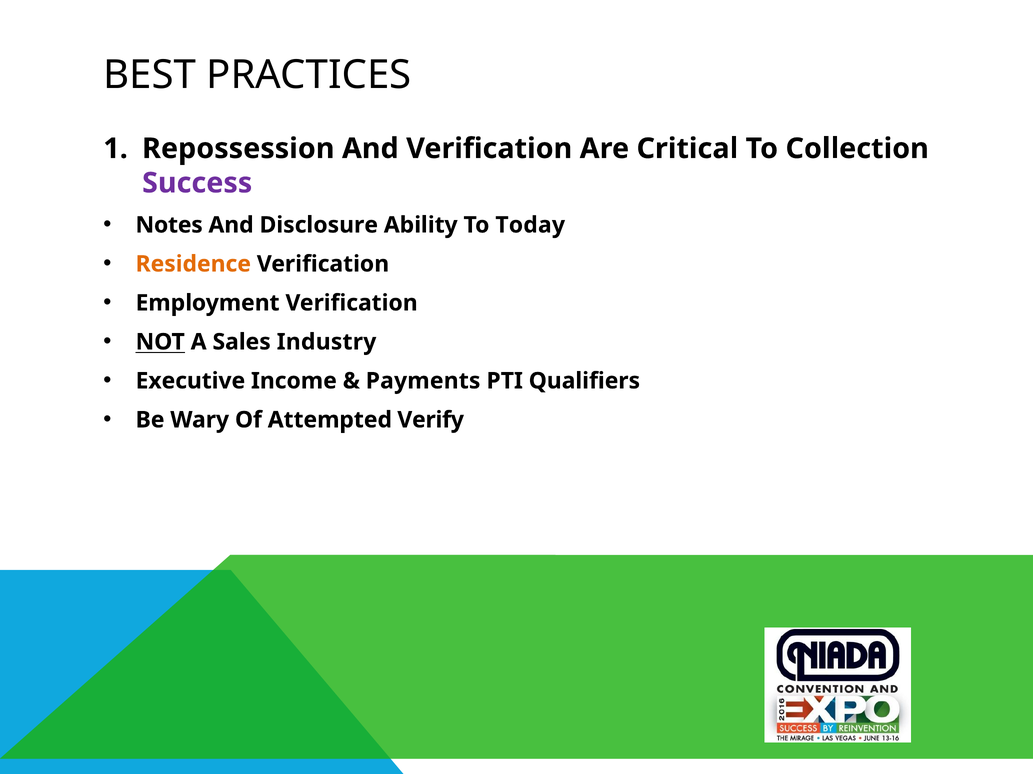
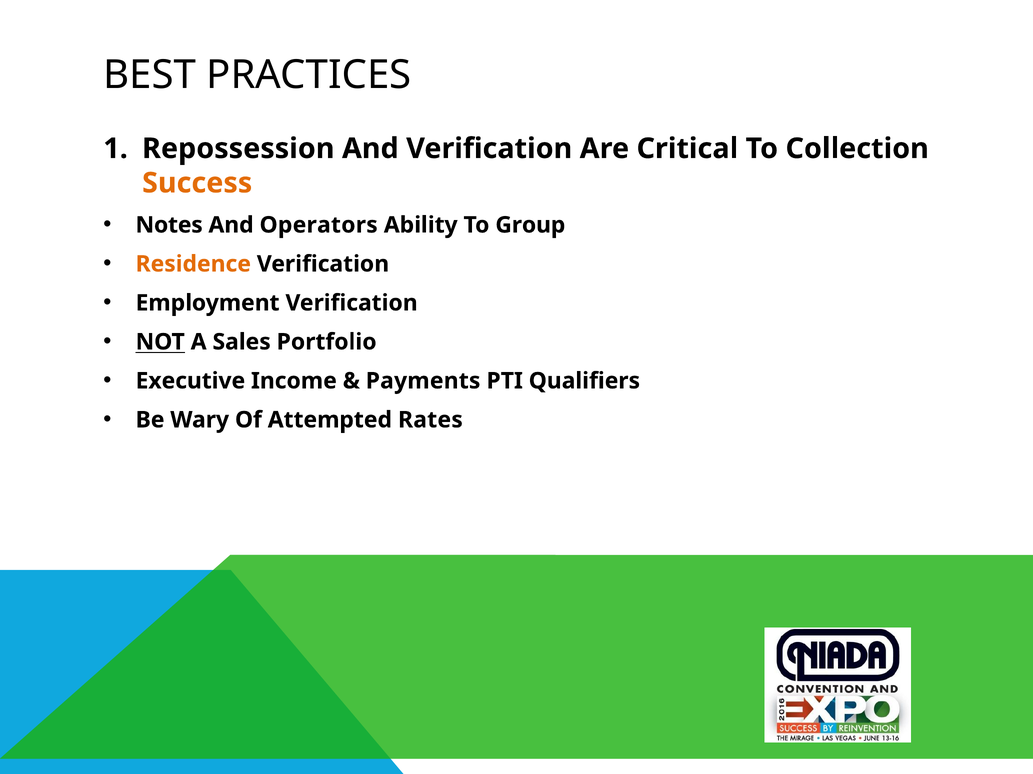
Success colour: purple -> orange
Disclosure: Disclosure -> Operators
Today: Today -> Group
Industry: Industry -> Portfolio
Verify: Verify -> Rates
